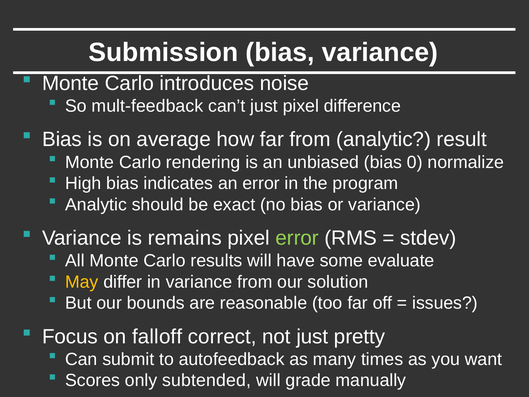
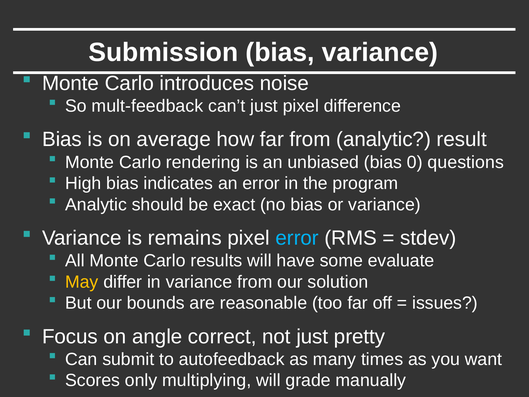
normalize: normalize -> questions
error at (297, 238) colour: light green -> light blue
falloff: falloff -> angle
subtended: subtended -> multiplying
